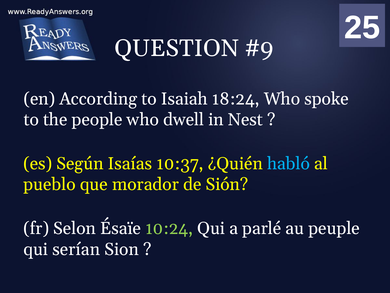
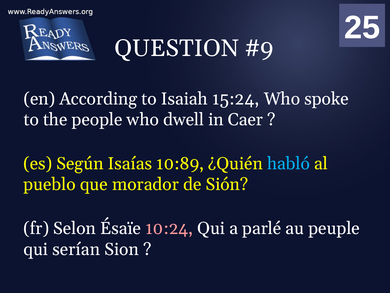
18:24: 18:24 -> 15:24
Nest: Nest -> Caer
10:37: 10:37 -> 10:89
10:24 colour: light green -> pink
